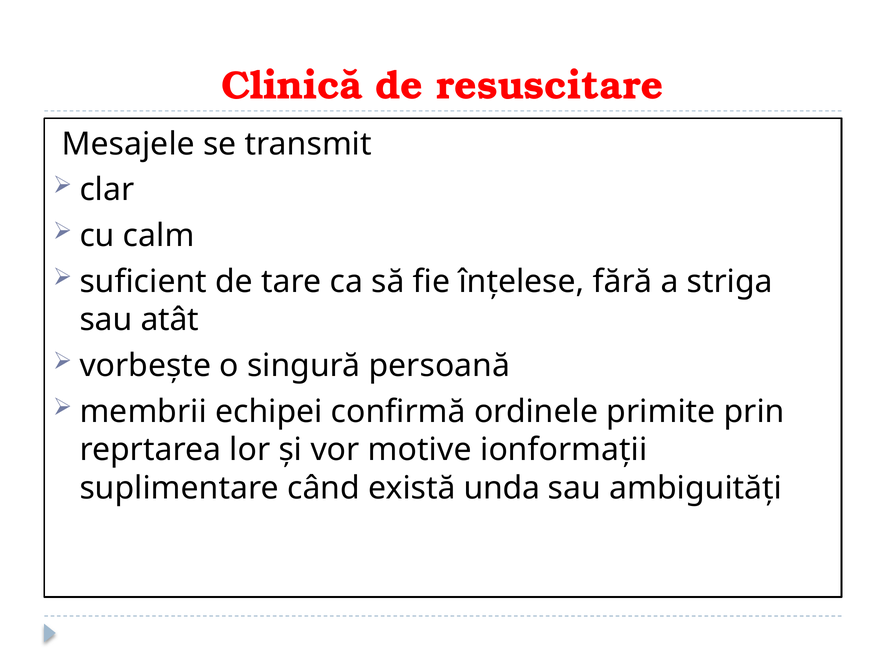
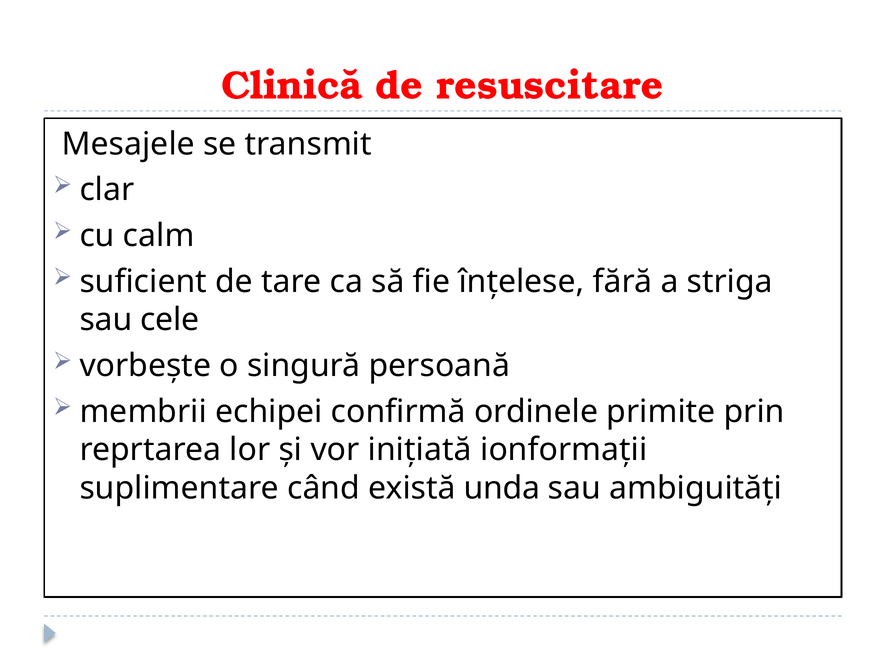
atât: atât -> cele
motive: motive -> inițiată
